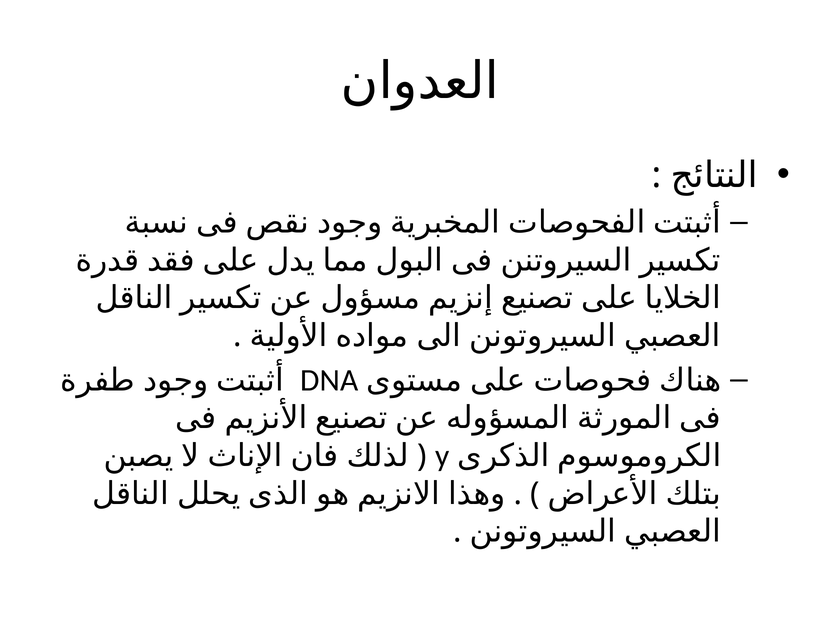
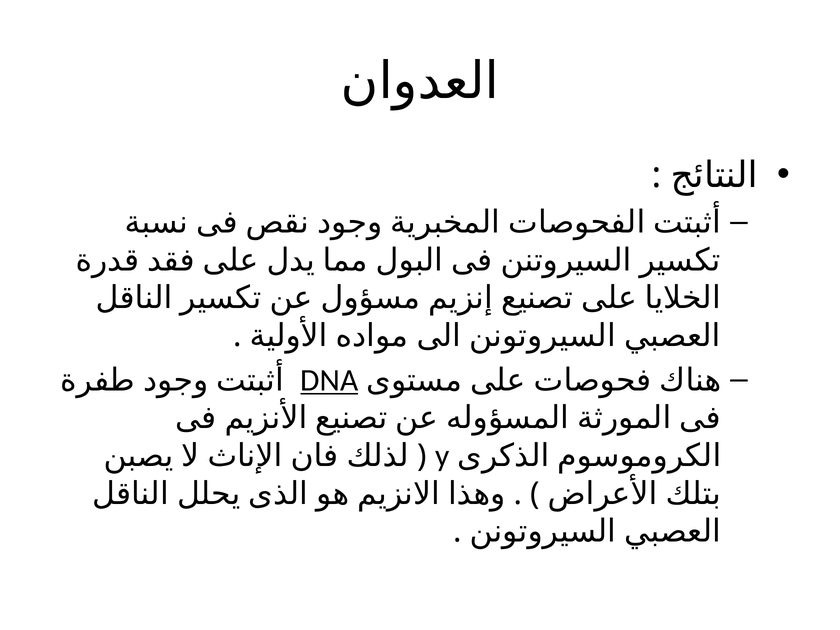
DNA underline: none -> present
